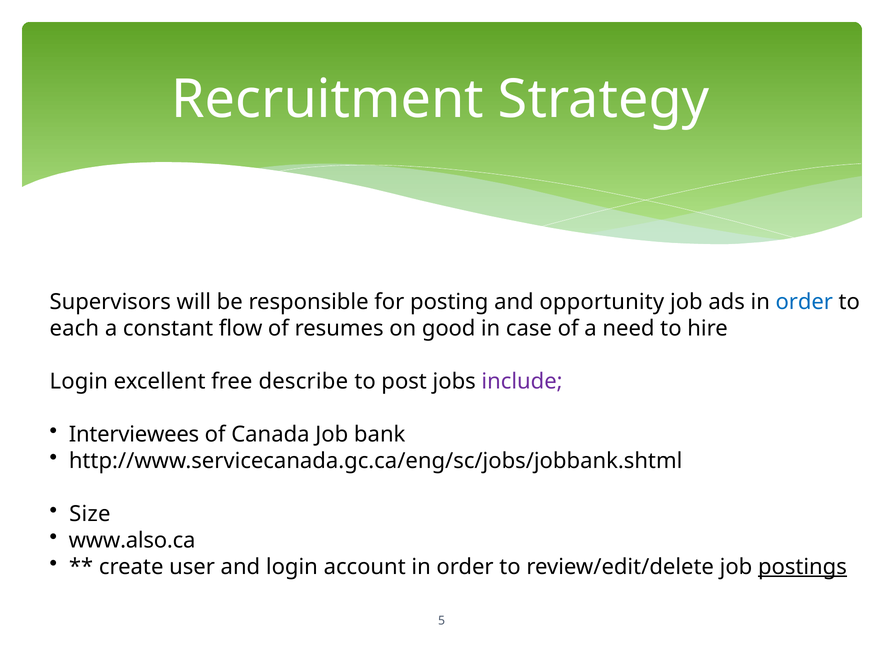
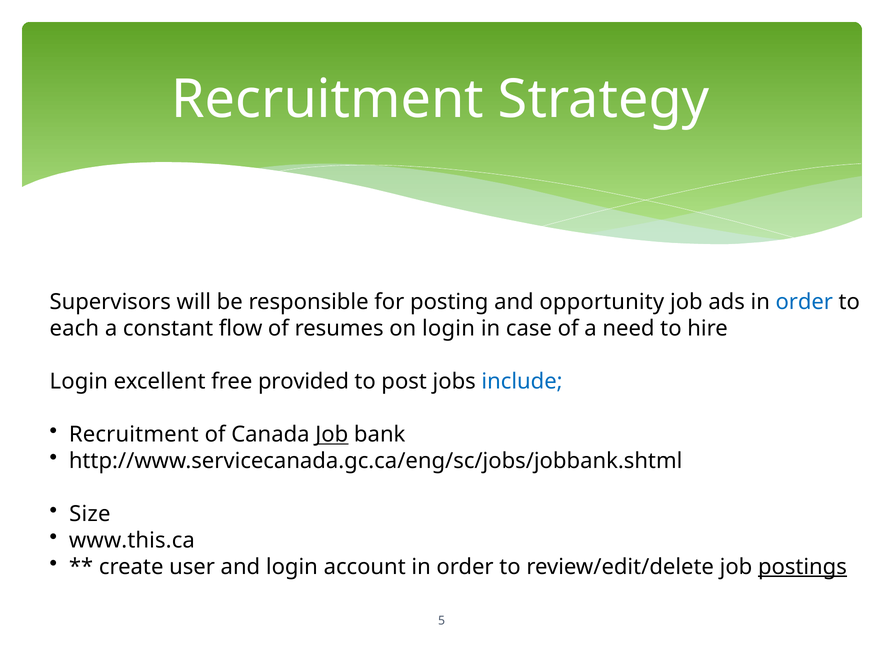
on good: good -> login
describe: describe -> provided
include colour: purple -> blue
Interviewees at (134, 435): Interviewees -> Recruitment
Job at (332, 435) underline: none -> present
www.also.ca: www.also.ca -> www.this.ca
